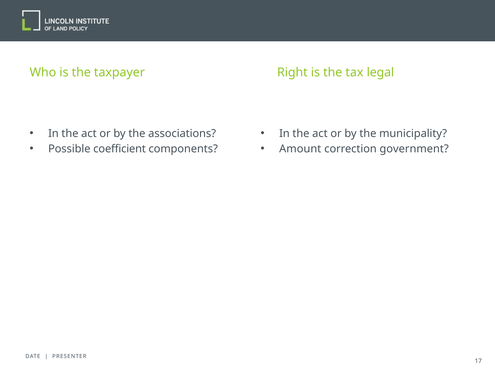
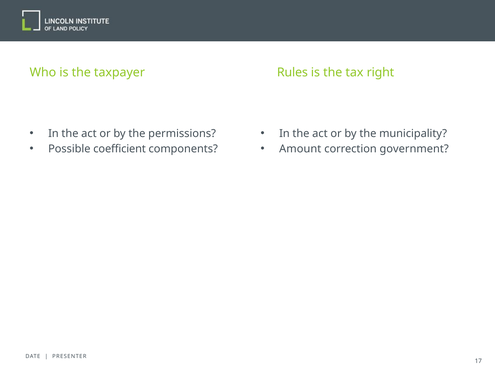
Right: Right -> Rules
legal: legal -> right
associations: associations -> permissions
